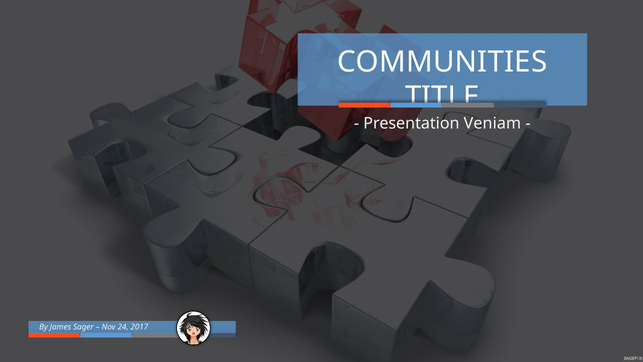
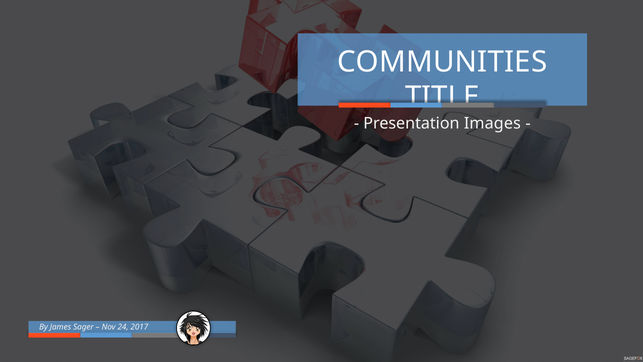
Veniam: Veniam -> Images
